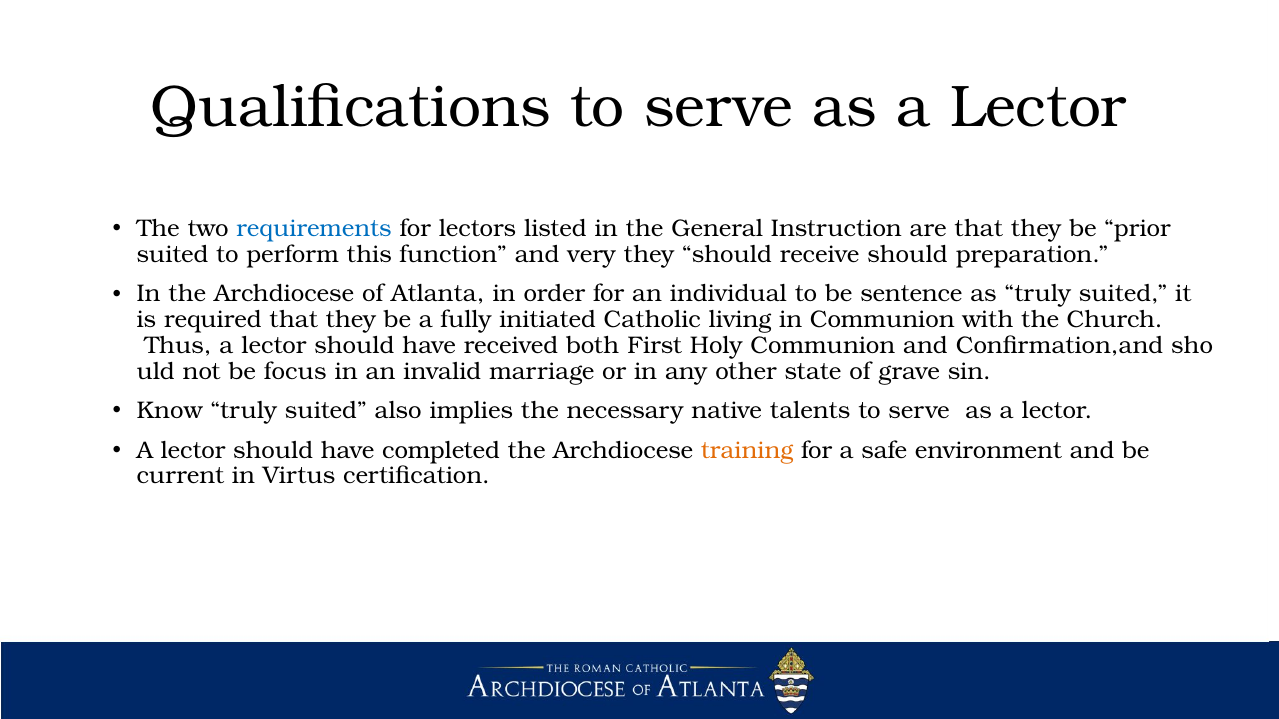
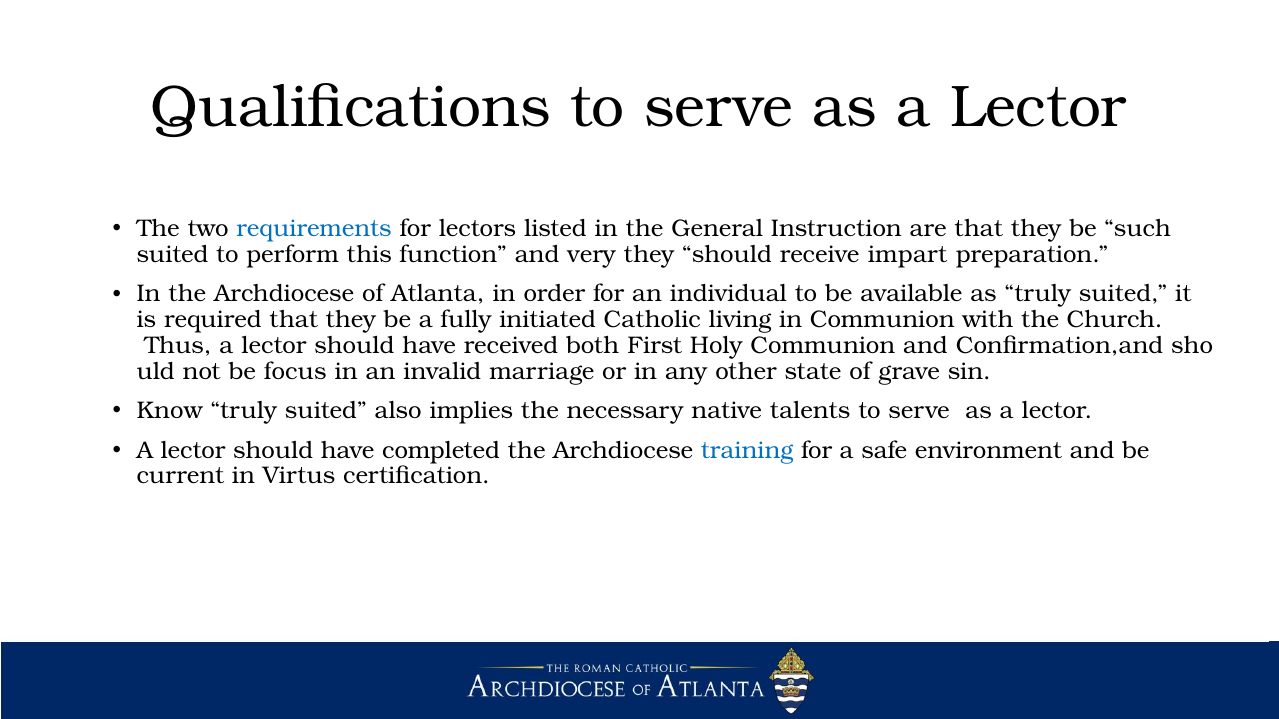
prior: prior -> such
receive should: should -> impart
sentence: sentence -> available
training colour: orange -> blue
